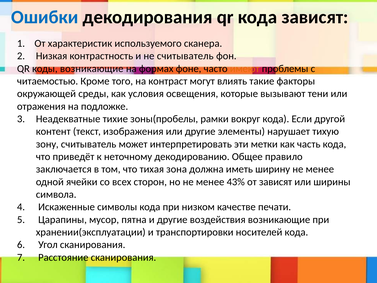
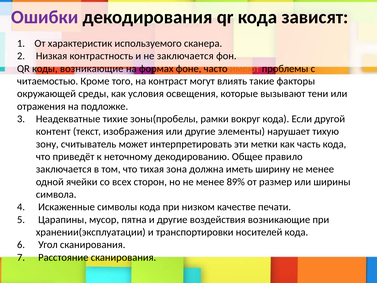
Ошибки colour: blue -> purple
не считыватель: считыватель -> заключается
43%: 43% -> 89%
от зависят: зависят -> размер
